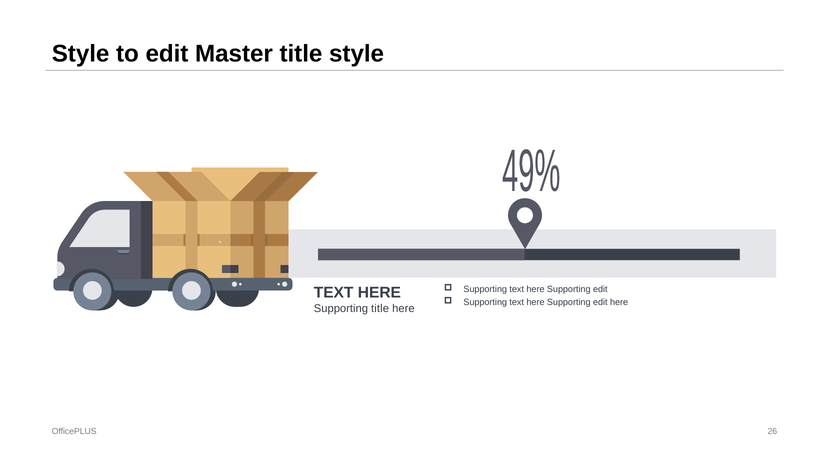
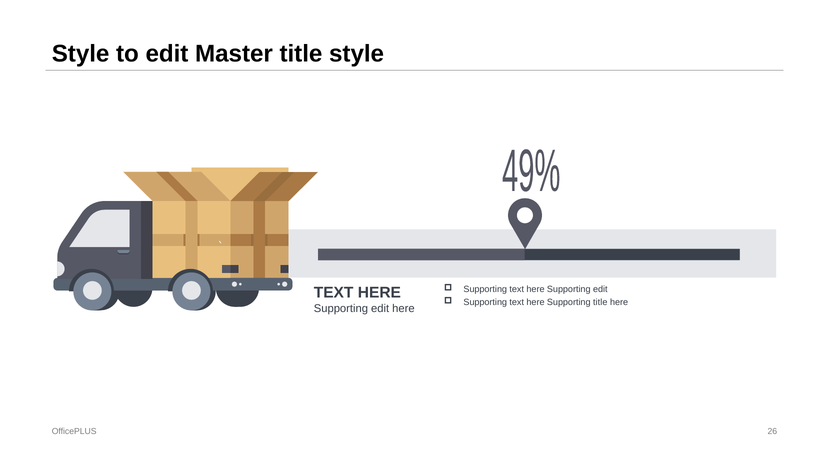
edit at (600, 303): edit -> title
title at (380, 309): title -> edit
